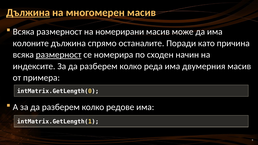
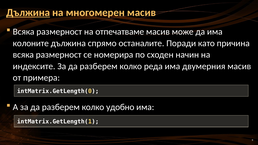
номерирани: номерирани -> отпечатваме
размерност at (59, 55) underline: present -> none
редове: редове -> удобно
